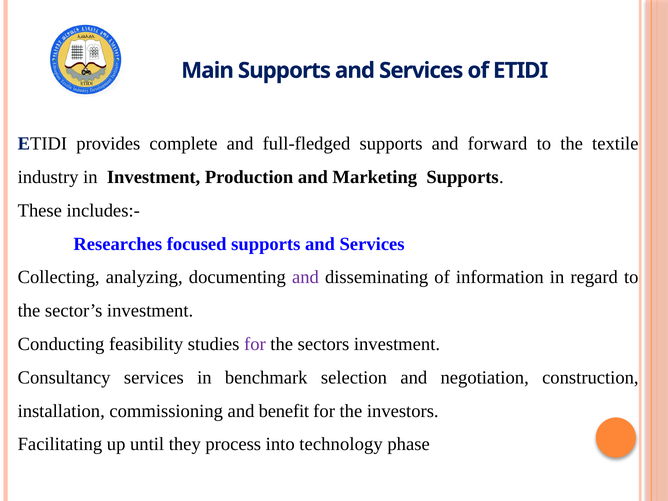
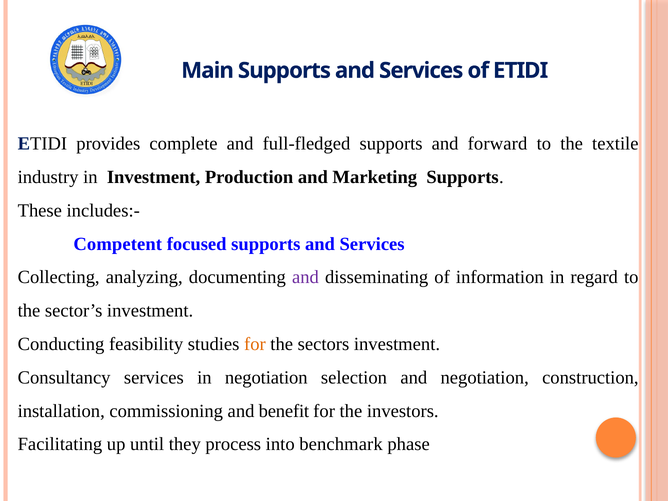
Researches: Researches -> Competent
for at (255, 344) colour: purple -> orange
in benchmark: benchmark -> negotiation
technology: technology -> benchmark
